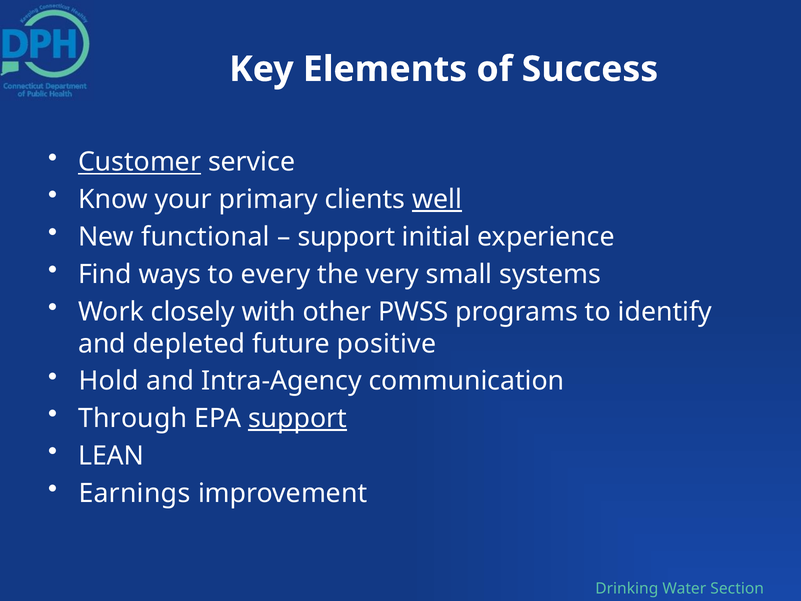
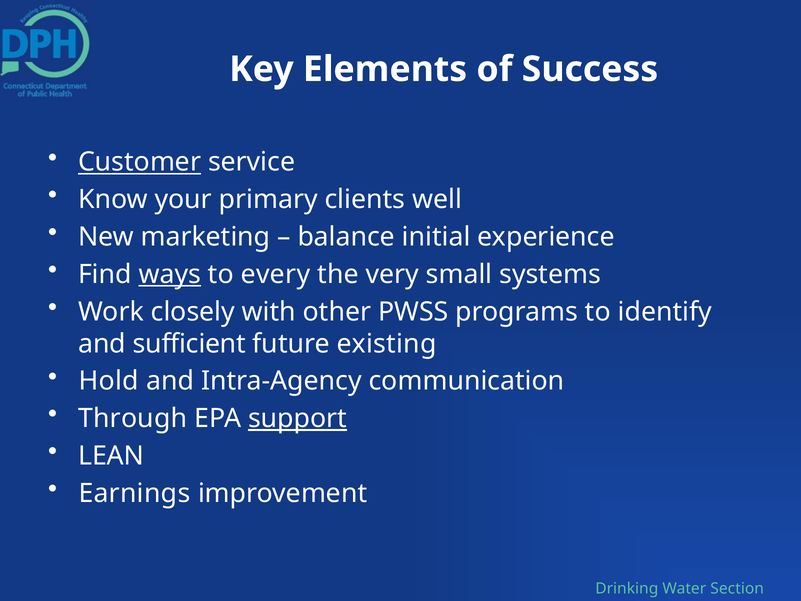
well underline: present -> none
functional: functional -> marketing
support at (346, 237): support -> balance
ways underline: none -> present
depleted: depleted -> sufficient
positive: positive -> existing
